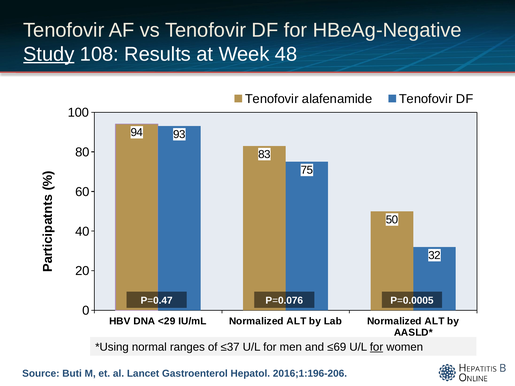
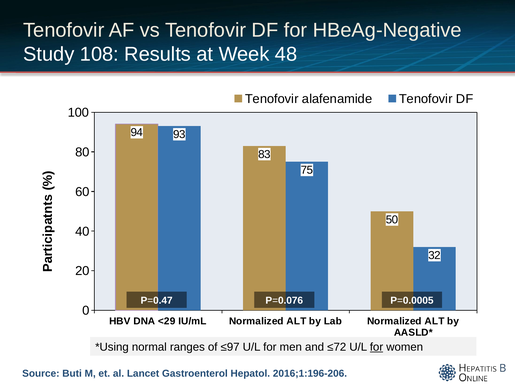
Study underline: present -> none
≤37: ≤37 -> ≤97
≤69: ≤69 -> ≤72
